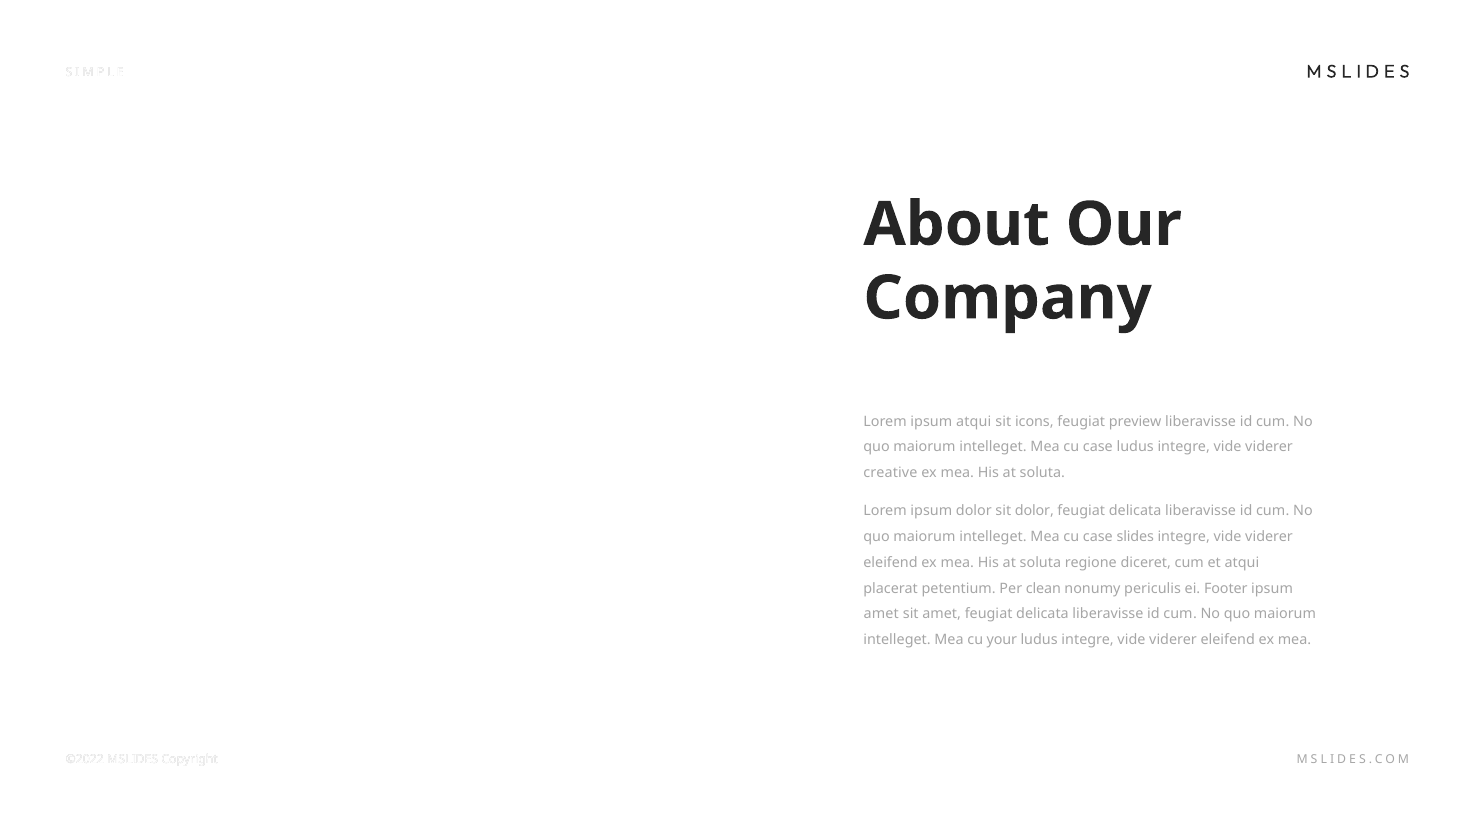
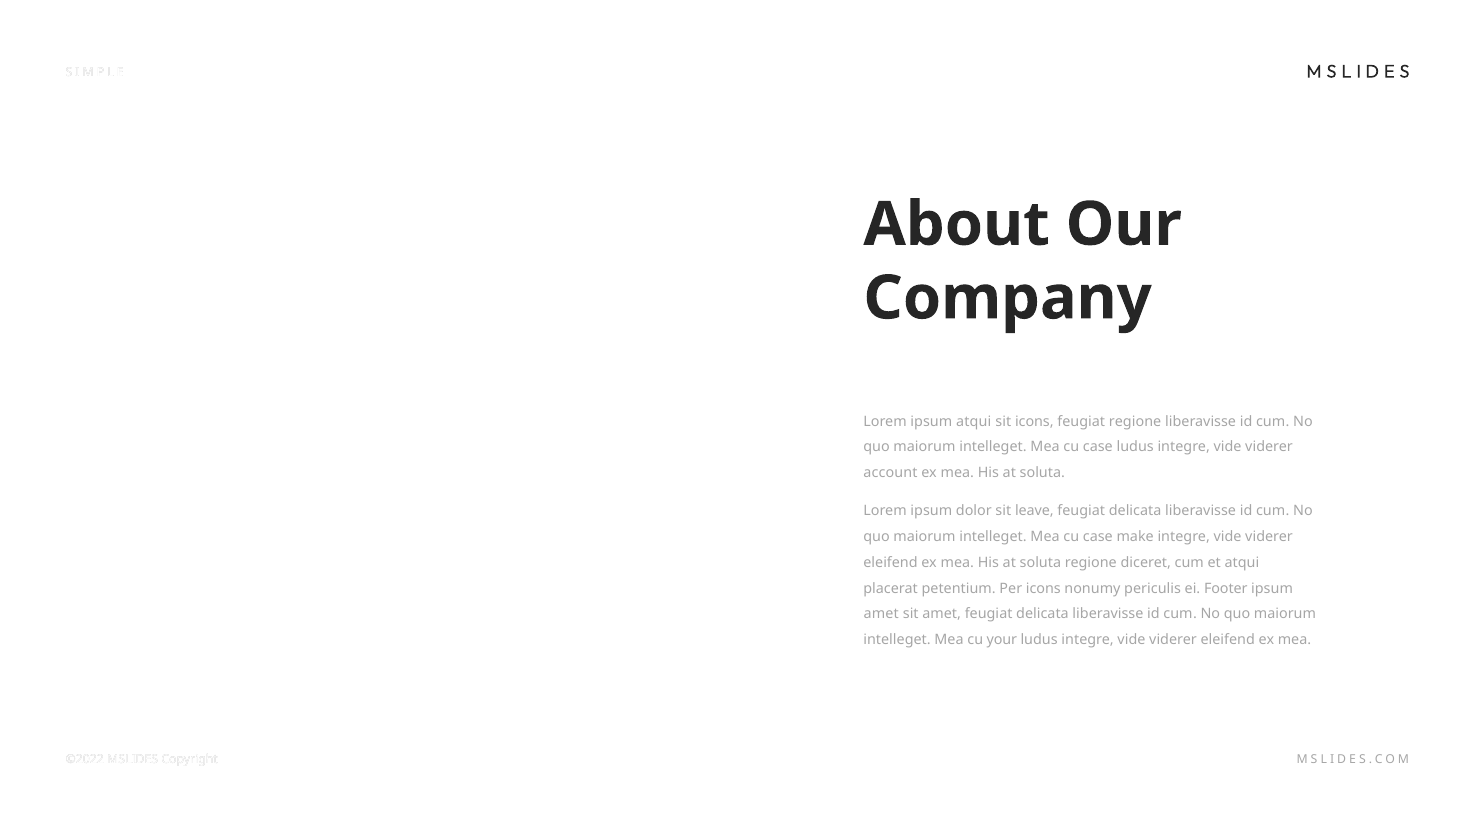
feugiat preview: preview -> regione
creative: creative -> account
sit dolor: dolor -> leave
slides: slides -> make
Per clean: clean -> icons
